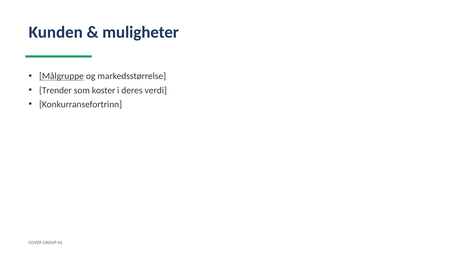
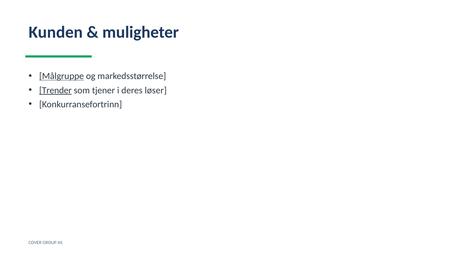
Trender underline: none -> present
koster: koster -> tjener
verdi: verdi -> løser
